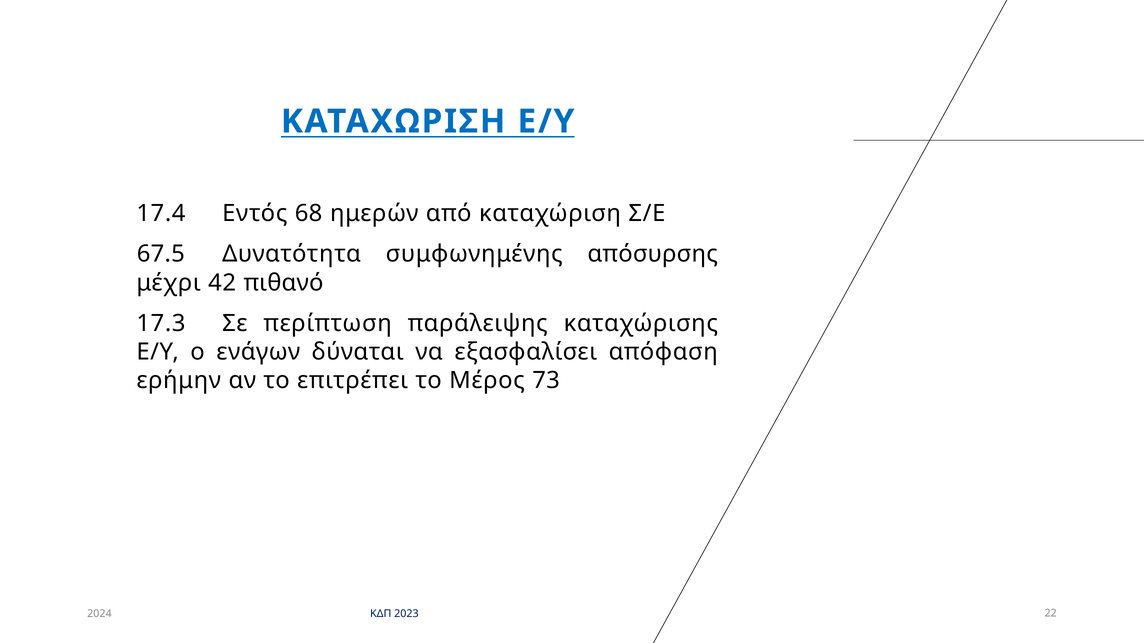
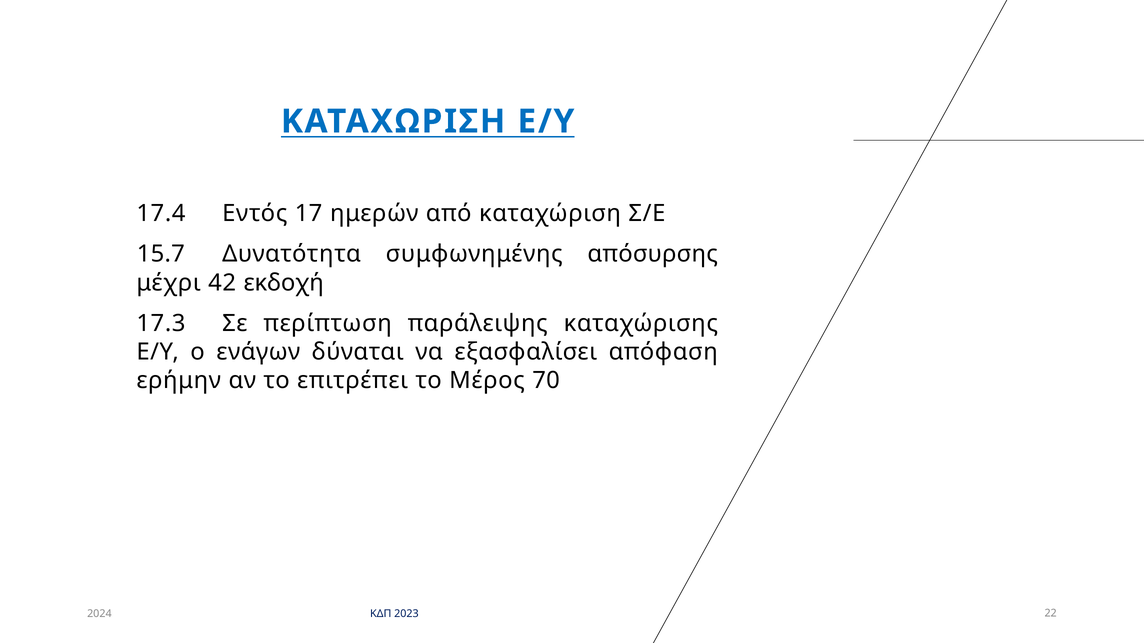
68: 68 -> 17
67.5: 67.5 -> 15.7
πιθανό: πιθανό -> εκδοχή
73: 73 -> 70
